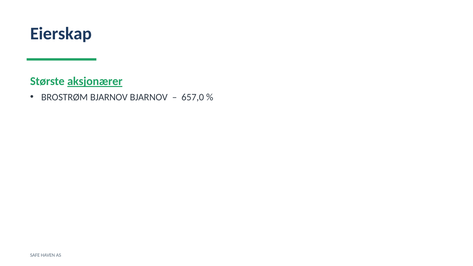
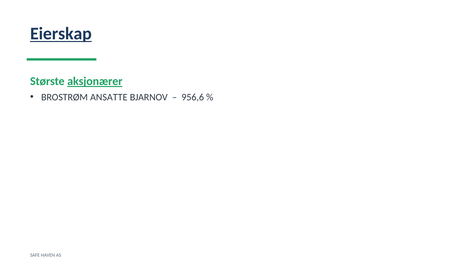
Eierskap underline: none -> present
BROSTRØM BJARNOV: BJARNOV -> ANSATTE
657,0: 657,0 -> 956,6
